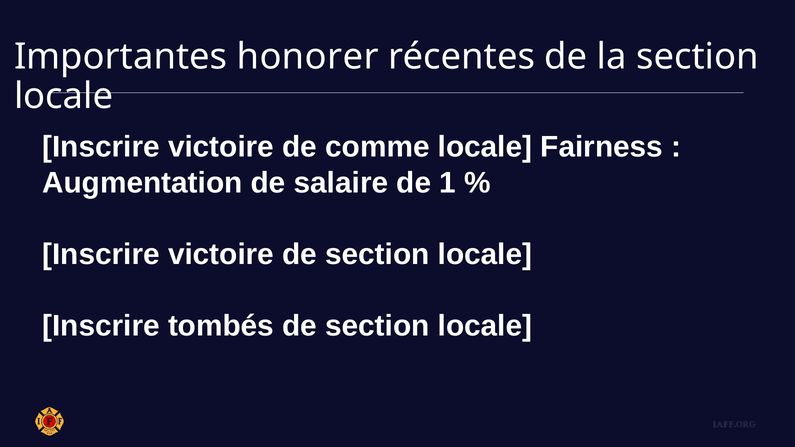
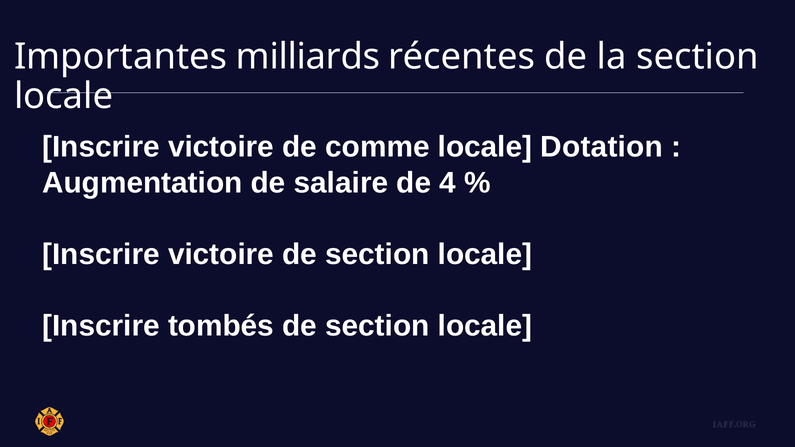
honorer: honorer -> milliards
Fairness: Fairness -> Dotation
1: 1 -> 4
